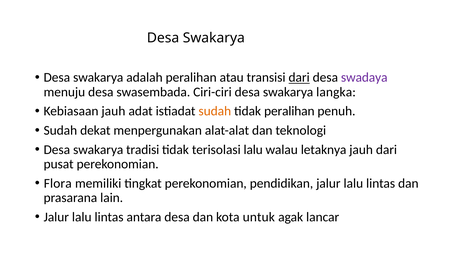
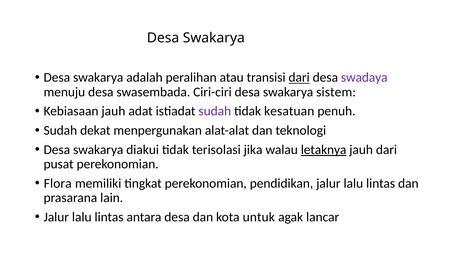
langka: langka -> sistem
sudah at (215, 111) colour: orange -> purple
tidak peralihan: peralihan -> kesatuan
tradisi: tradisi -> diakui
terisolasi lalu: lalu -> jika
letaknya underline: none -> present
